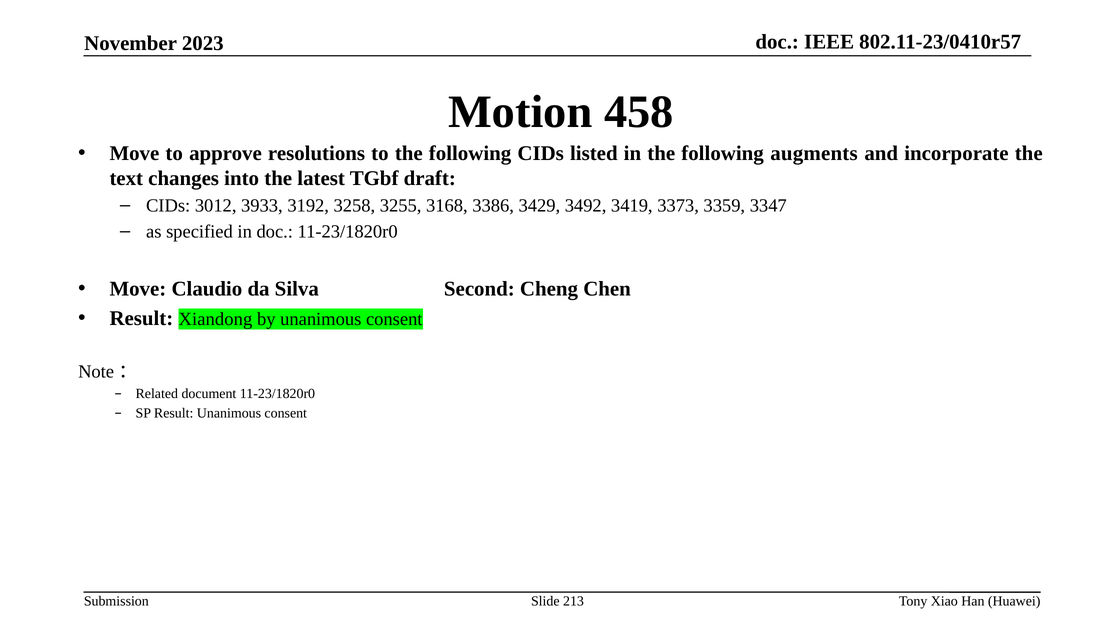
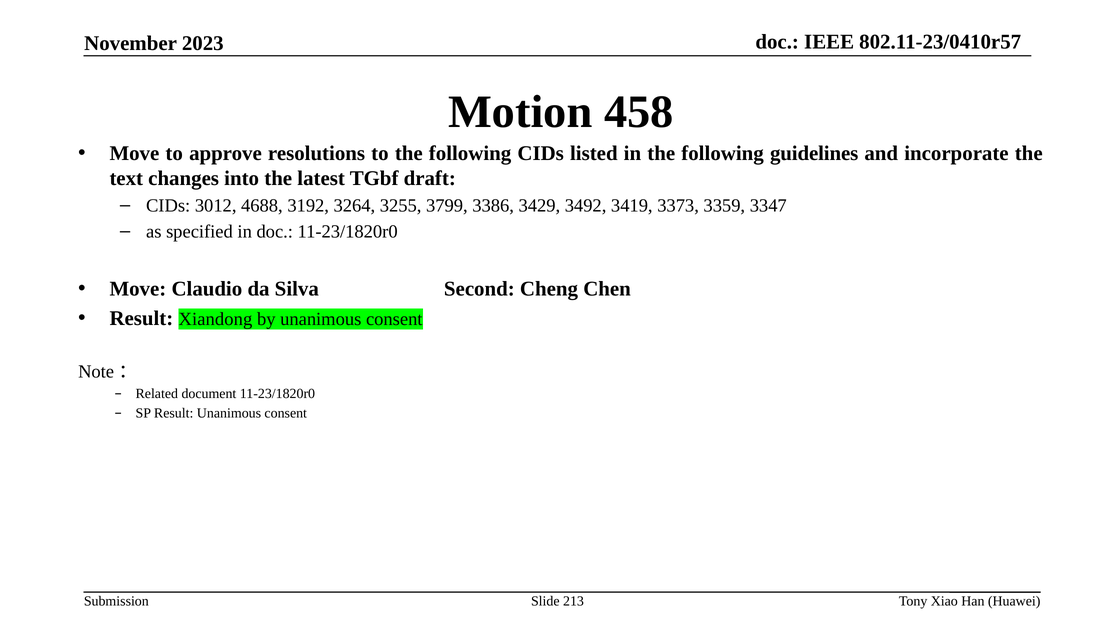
augments: augments -> guidelines
3933: 3933 -> 4688
3258: 3258 -> 3264
3168: 3168 -> 3799
